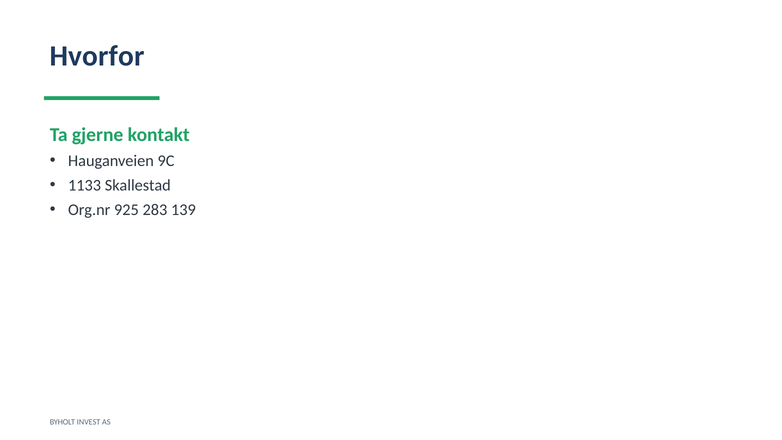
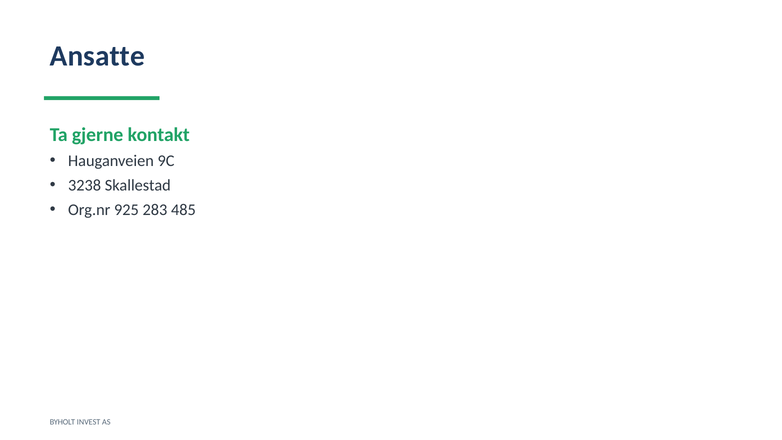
Hvorfor: Hvorfor -> Ansatte
1133: 1133 -> 3238
139: 139 -> 485
